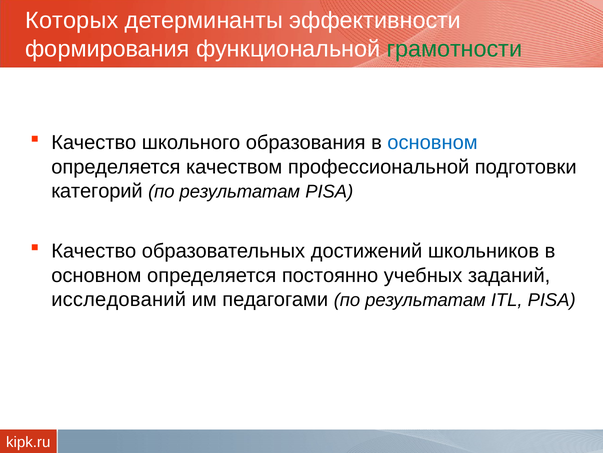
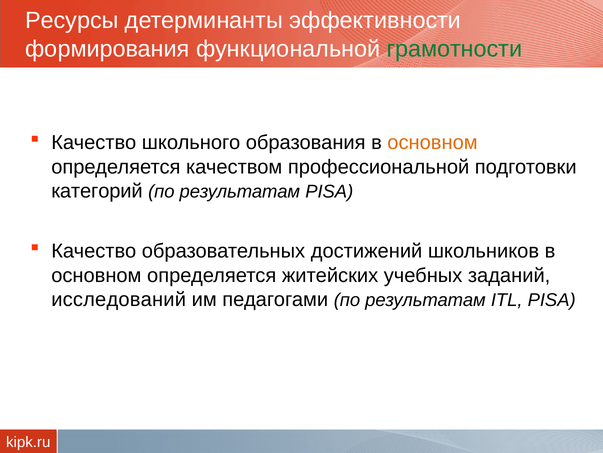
Которых: Которых -> Ресурсы
основном at (432, 143) colour: blue -> orange
постоянно: постоянно -> житейских
